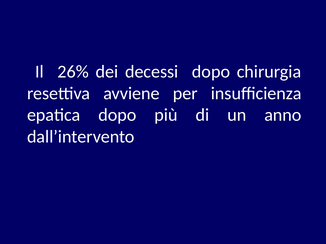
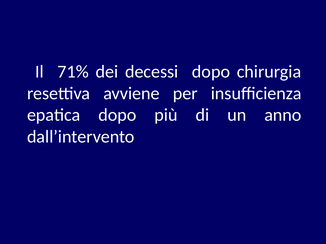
26%: 26% -> 71%
